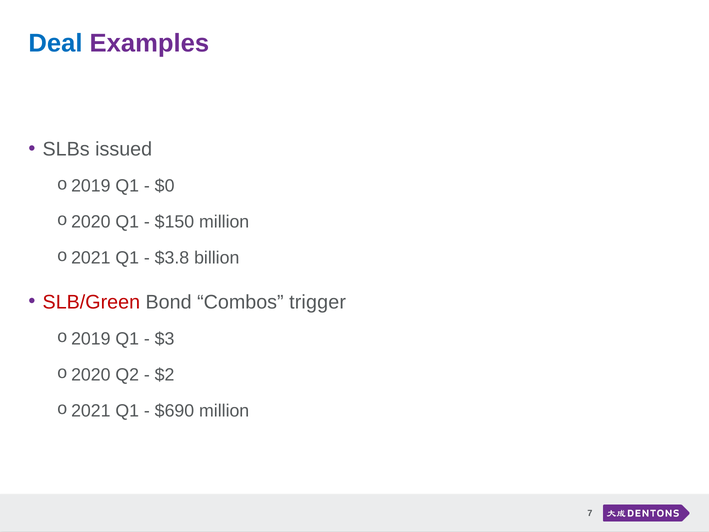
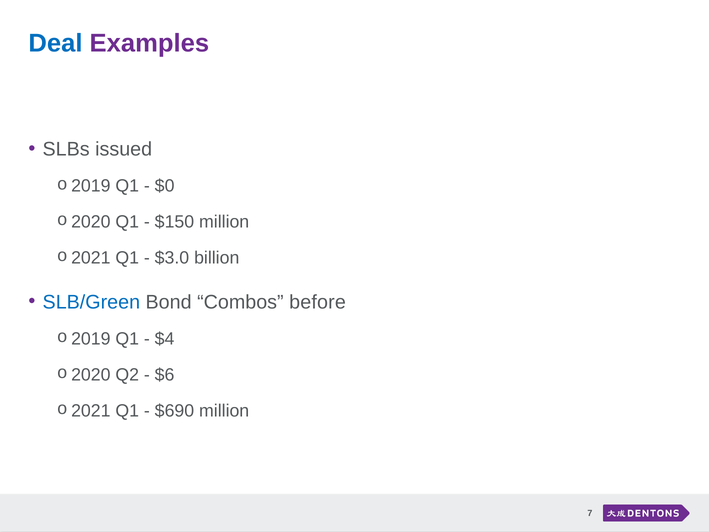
$3.8: $3.8 -> $3.0
SLB/Green colour: red -> blue
trigger: trigger -> before
$3: $3 -> $4
$2: $2 -> $6
